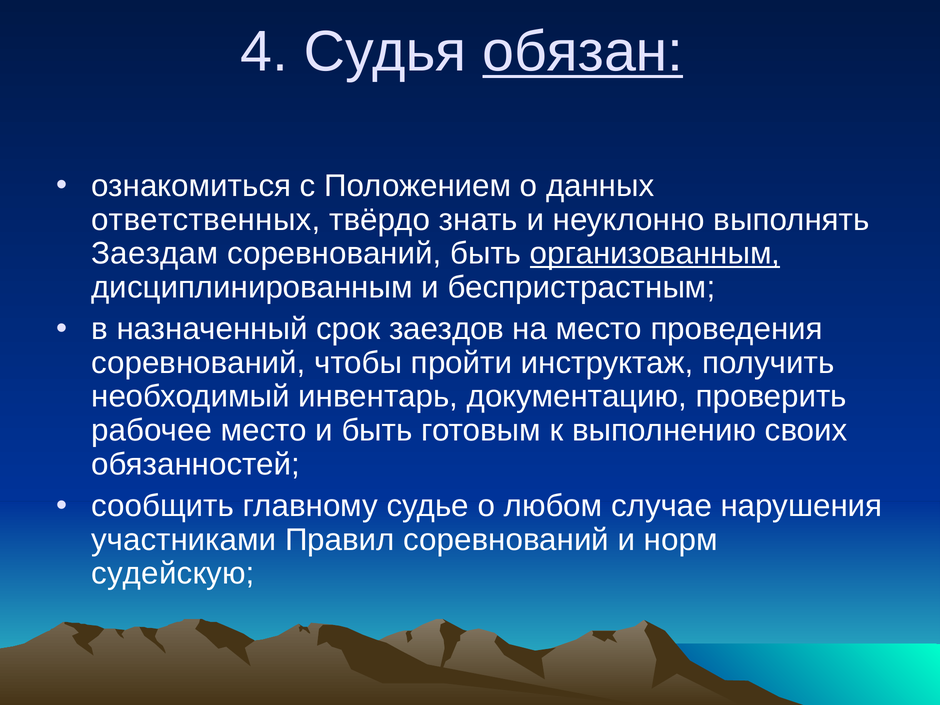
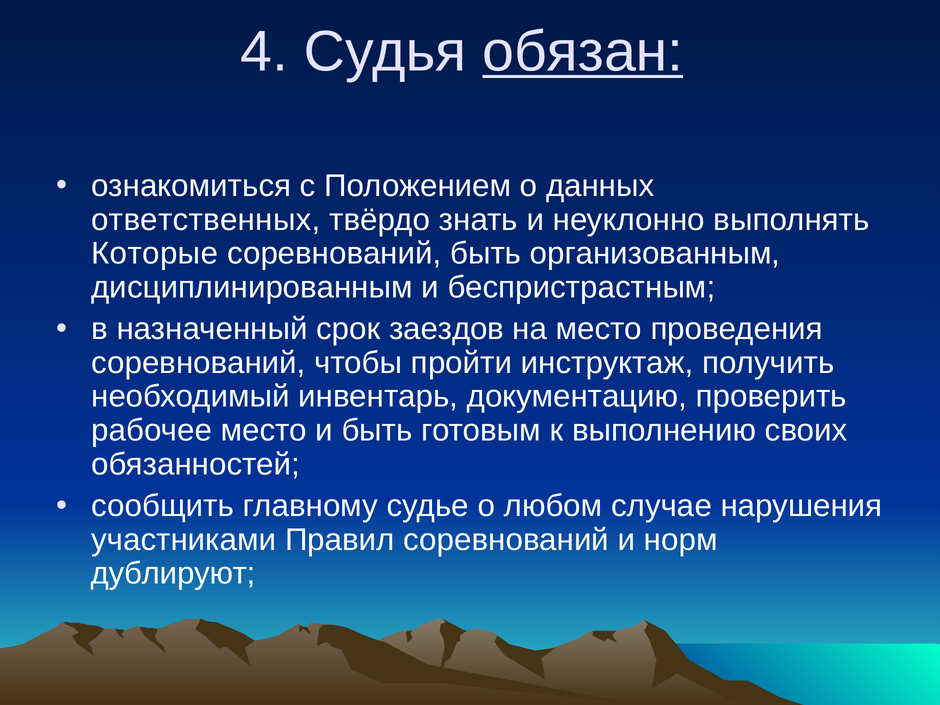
Заездам: Заездам -> Которые
организованным underline: present -> none
судейскую: судейскую -> дублируют
